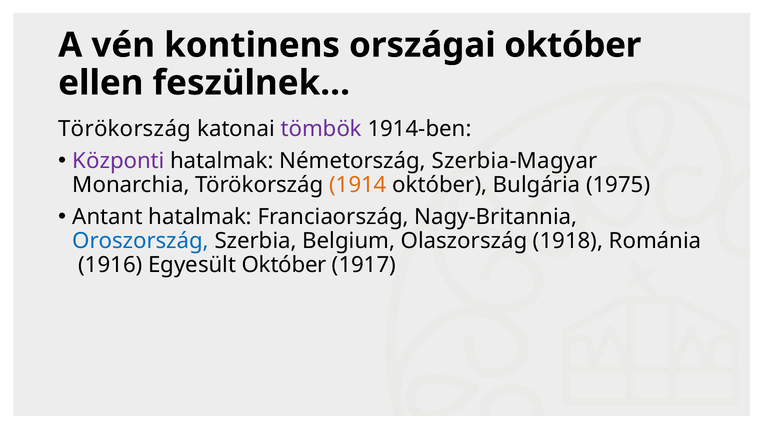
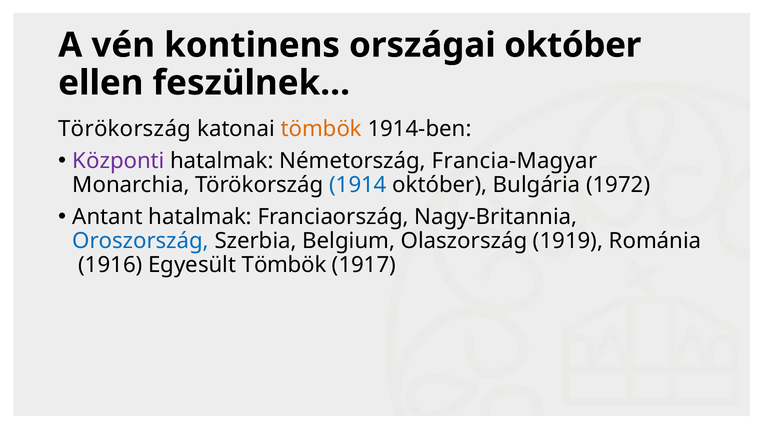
tömbök at (321, 129) colour: purple -> orange
Szerbia-Magyar: Szerbia-Magyar -> Francia-Magyar
1914 colour: orange -> blue
1975: 1975 -> 1972
1918: 1918 -> 1919
Egyesült Október: Október -> Tömbök
